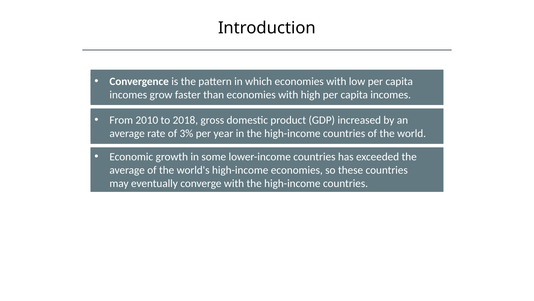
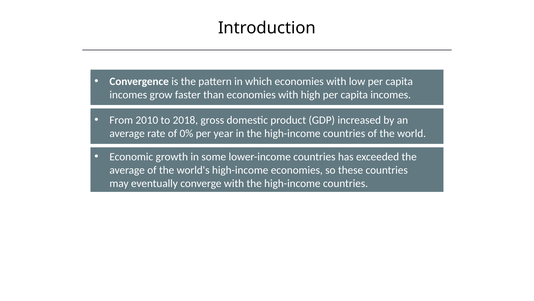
3%: 3% -> 0%
